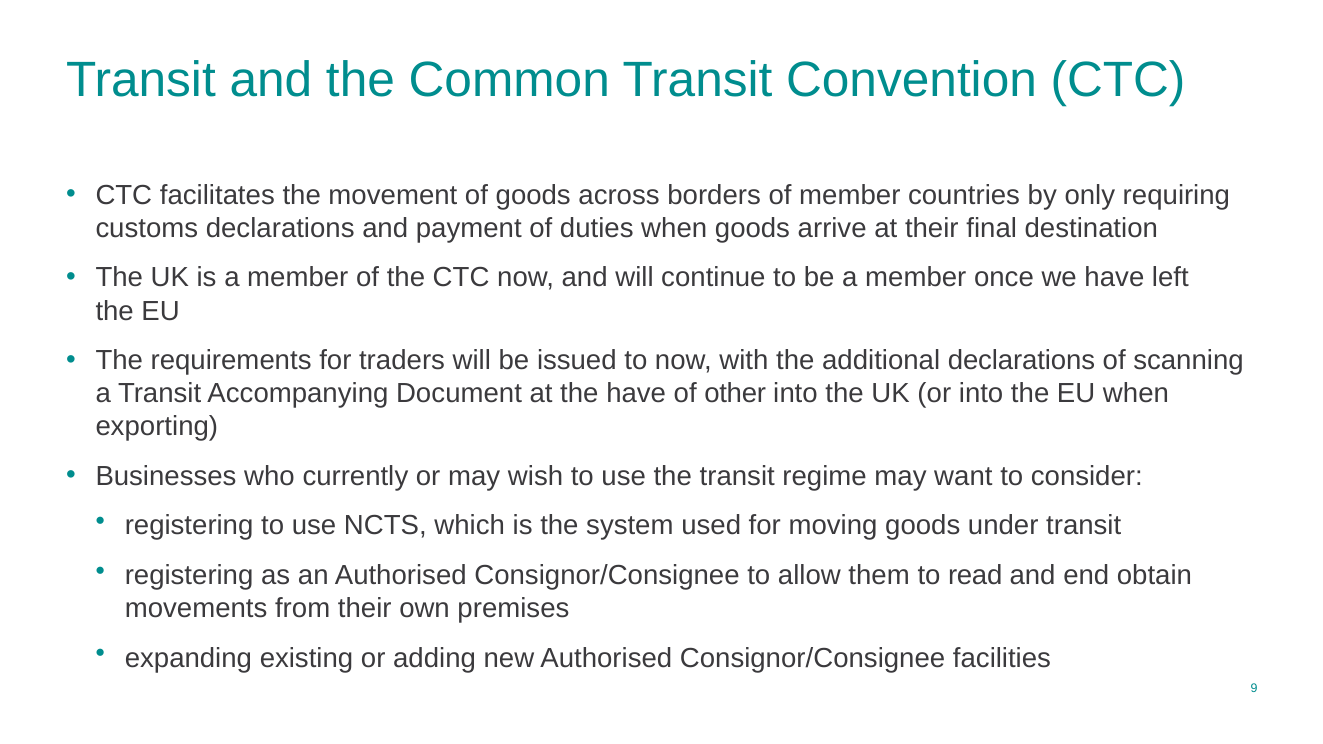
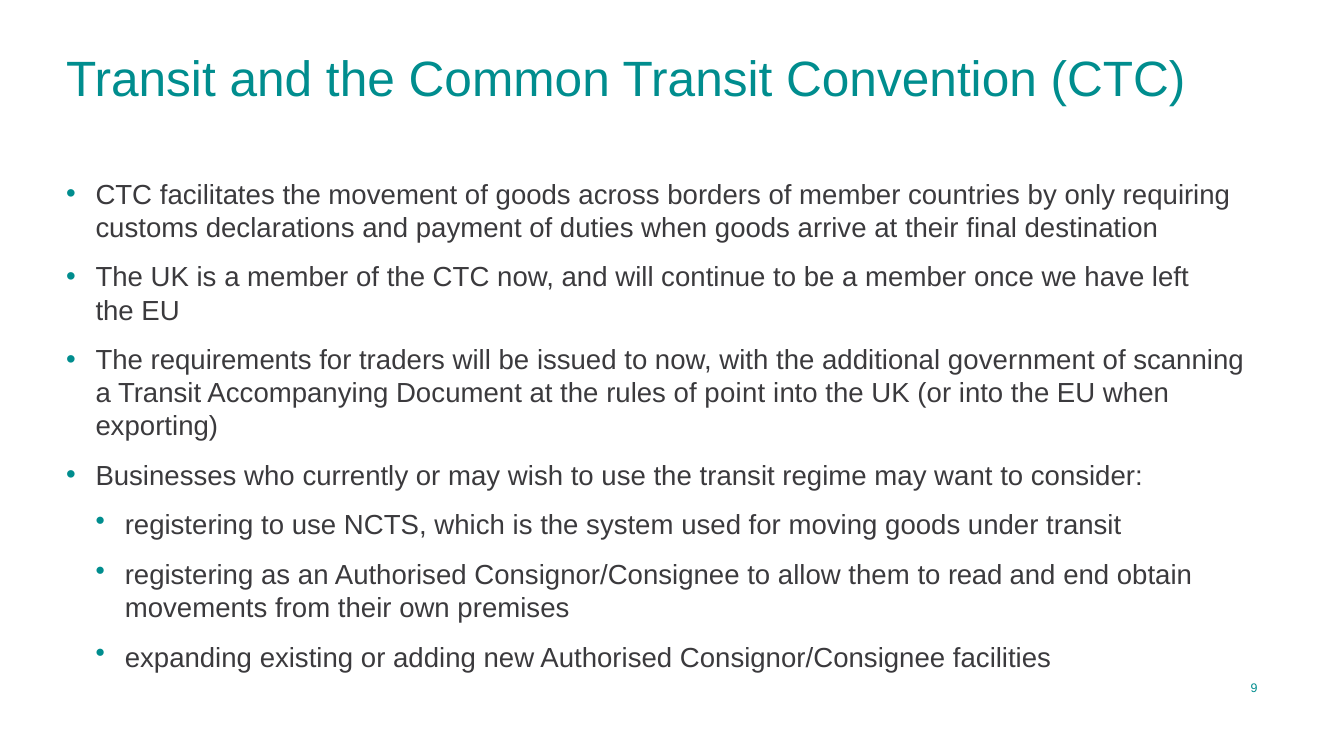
additional declarations: declarations -> government
the have: have -> rules
other: other -> point
